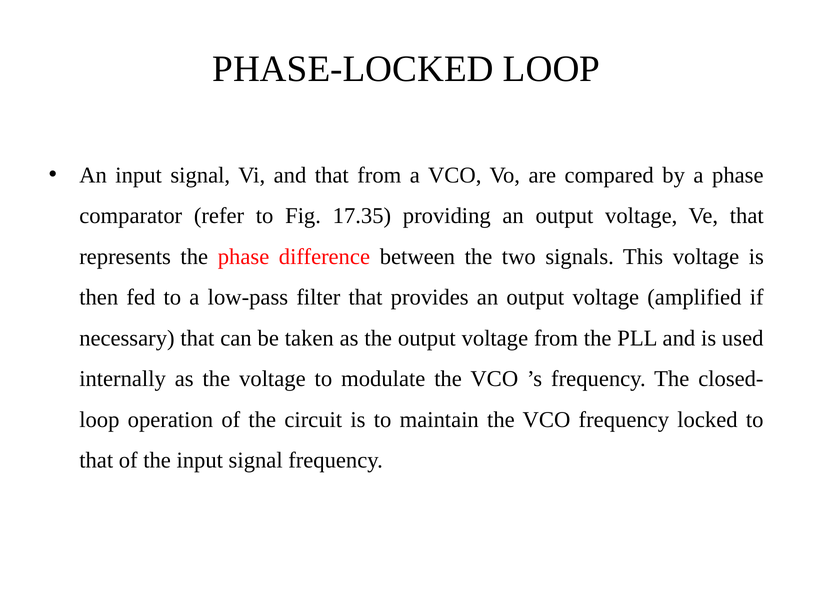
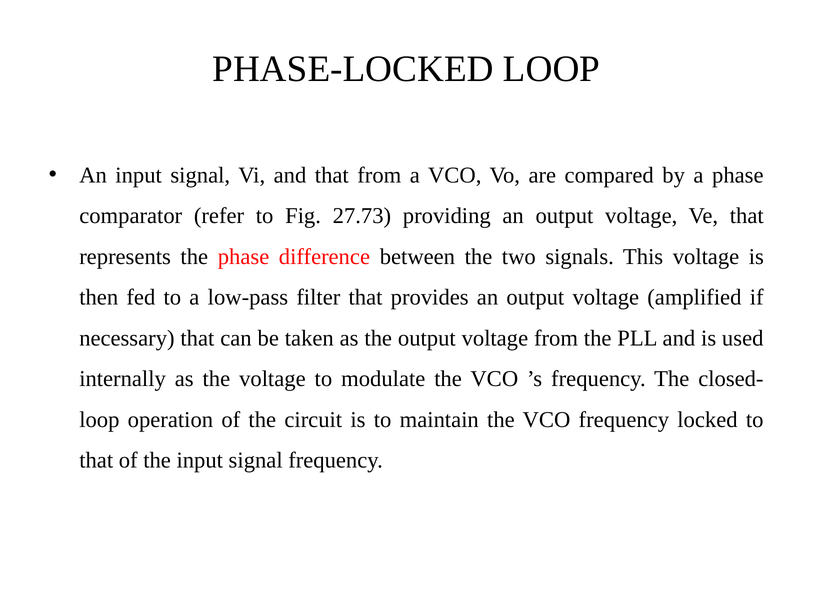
17.35: 17.35 -> 27.73
